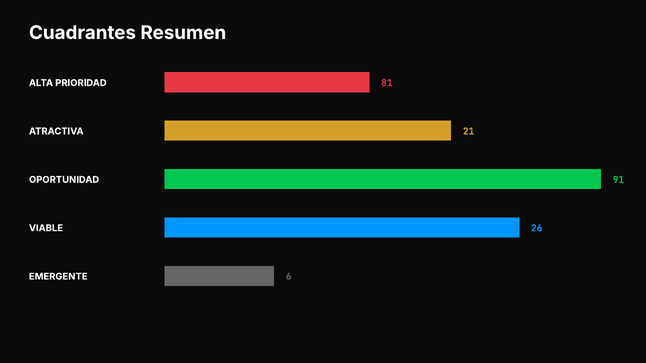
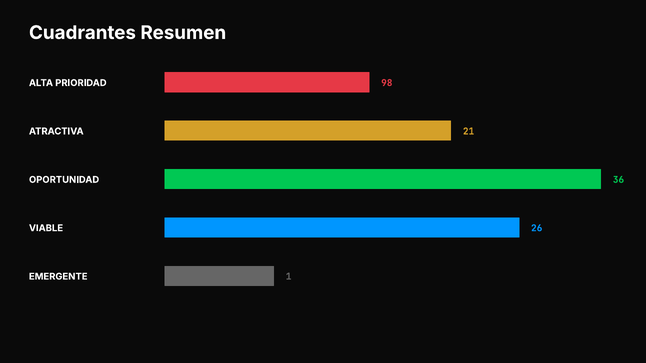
81: 81 -> 98
91: 91 -> 36
6: 6 -> 1
